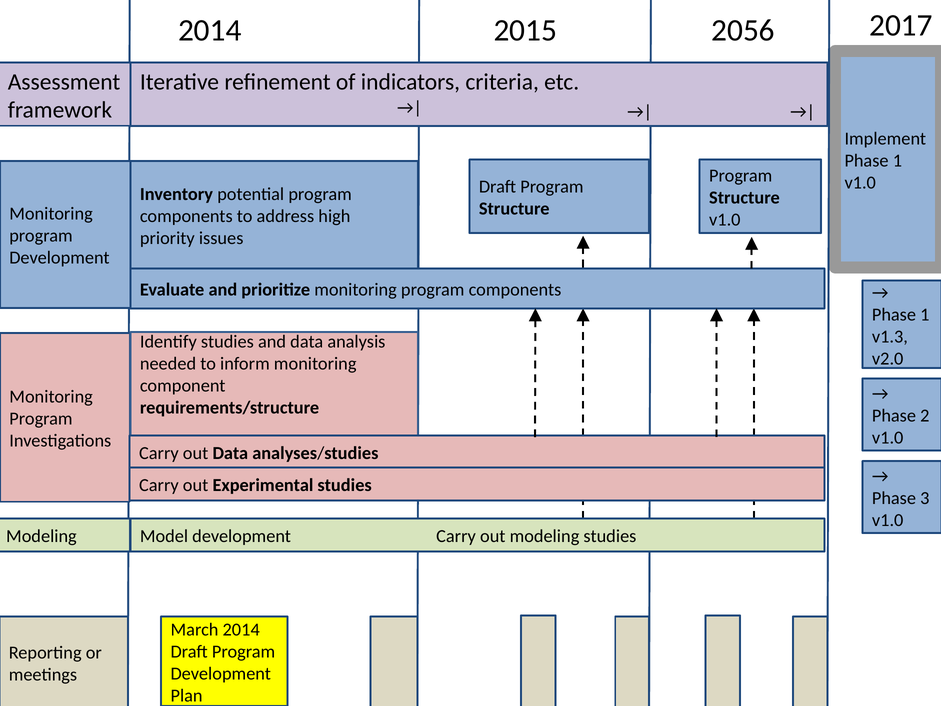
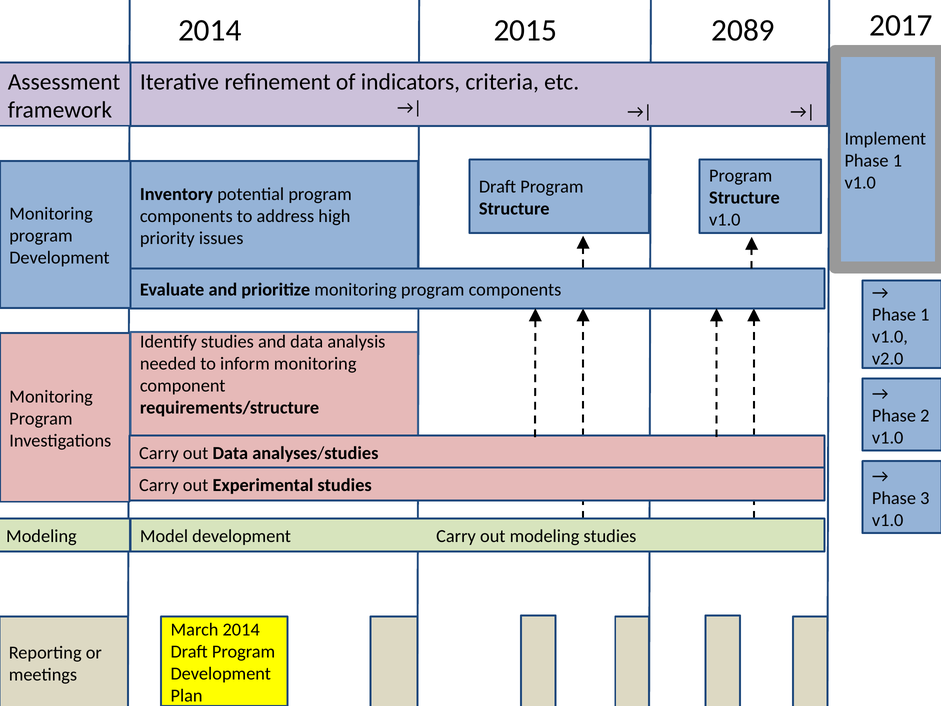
2056: 2056 -> 2089
v1.3 at (890, 336): v1.3 -> v1.0
